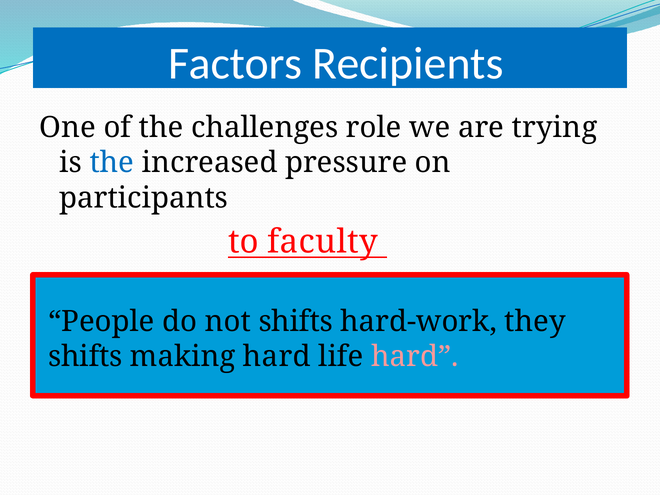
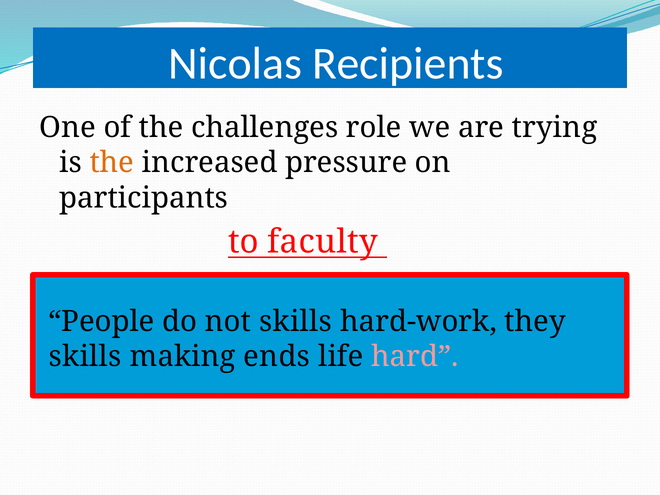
Factors: Factors -> Nicolas
the at (112, 163) colour: blue -> orange
not shifts: shifts -> skills
shifts at (85, 357): shifts -> skills
making hard: hard -> ends
